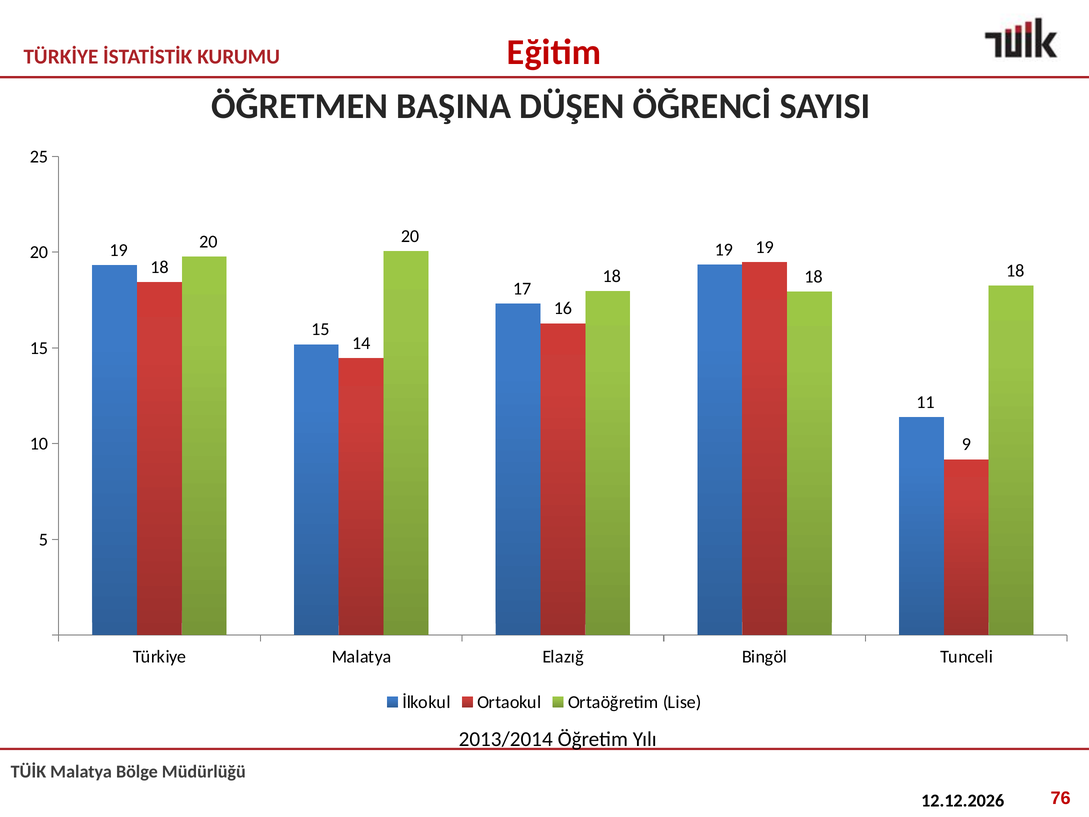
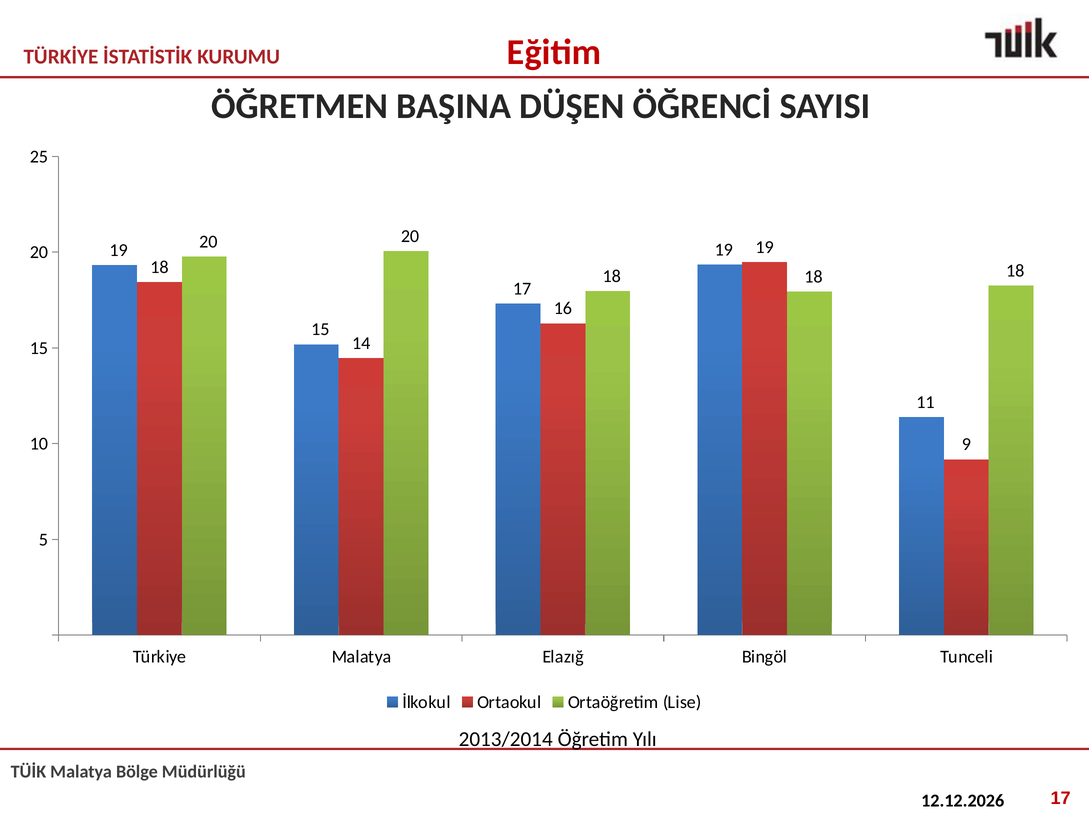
76 at (1061, 798): 76 -> 17
